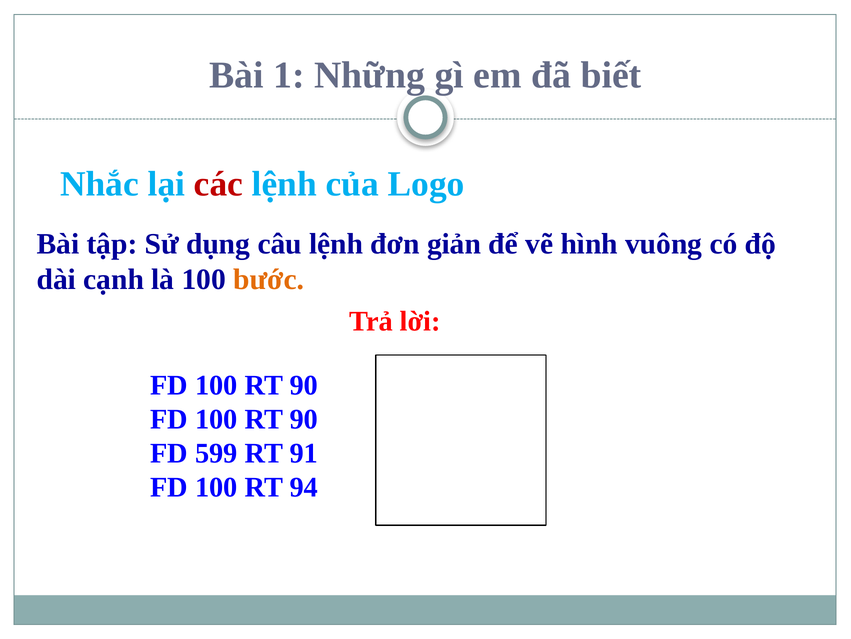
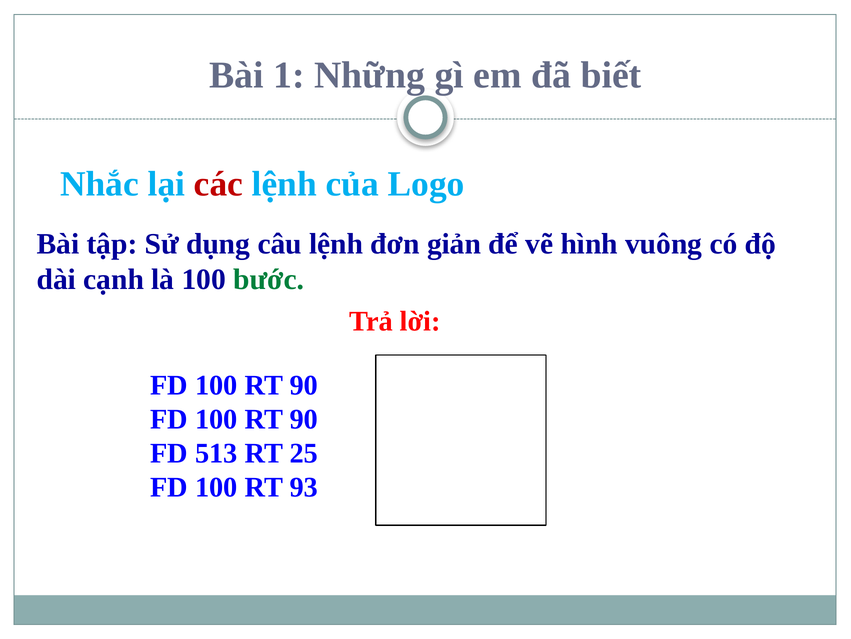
bước colour: orange -> green
599: 599 -> 513
91: 91 -> 25
94: 94 -> 93
